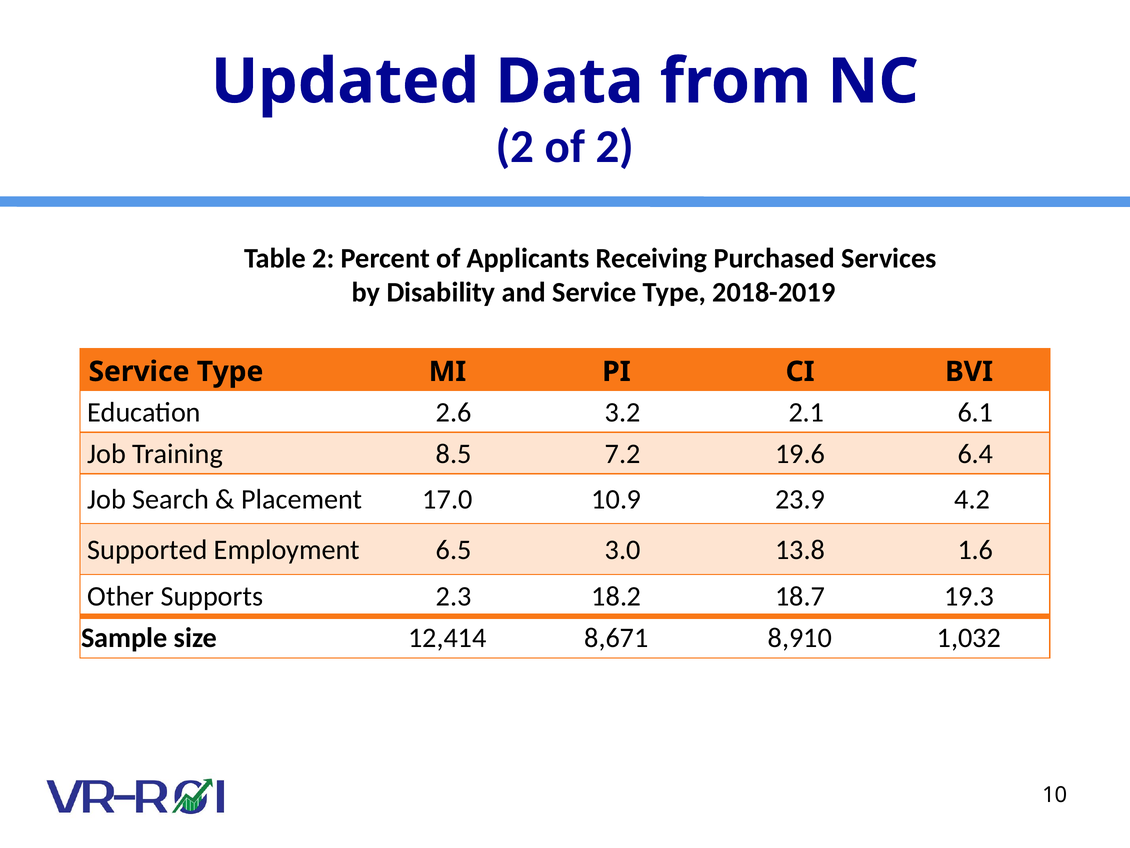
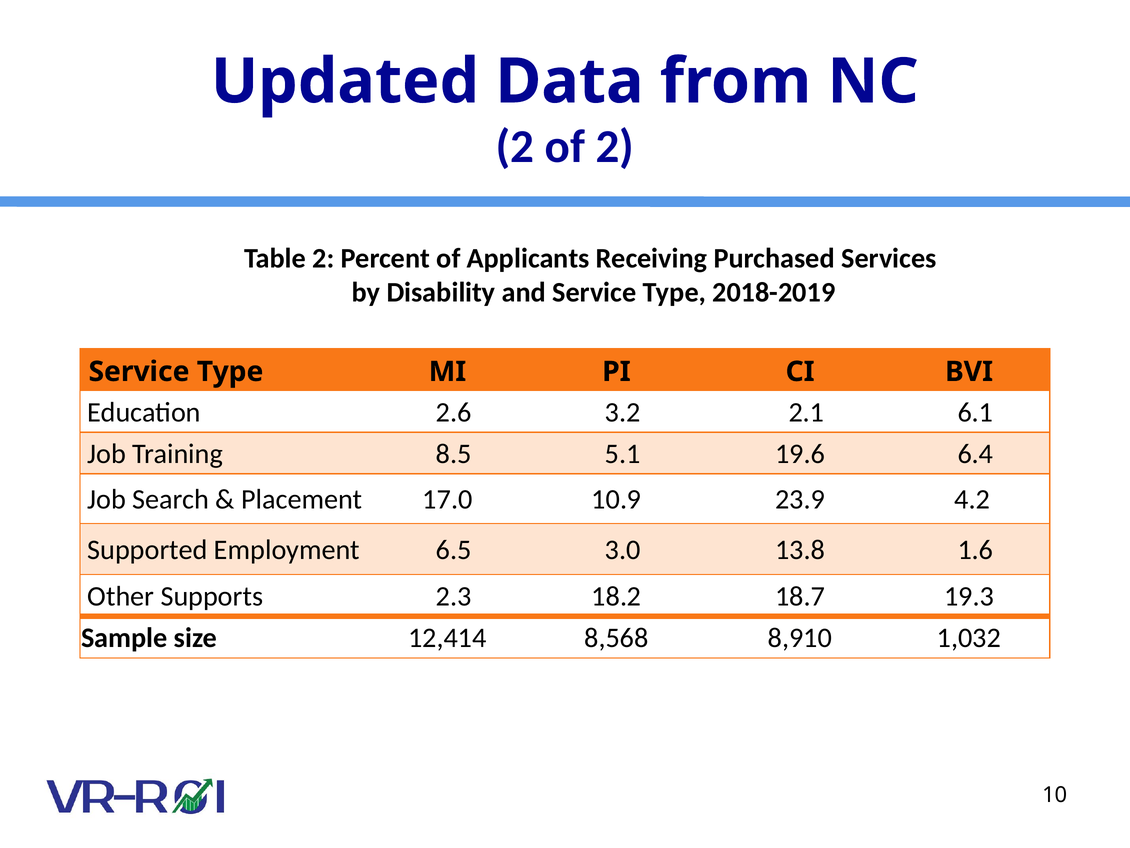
7.2: 7.2 -> 5.1
8,671: 8,671 -> 8,568
